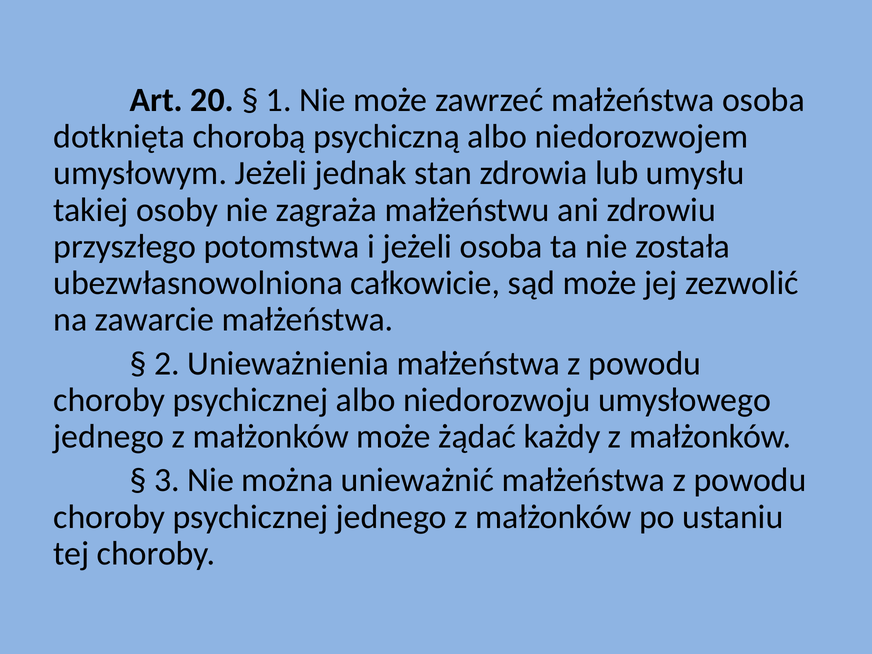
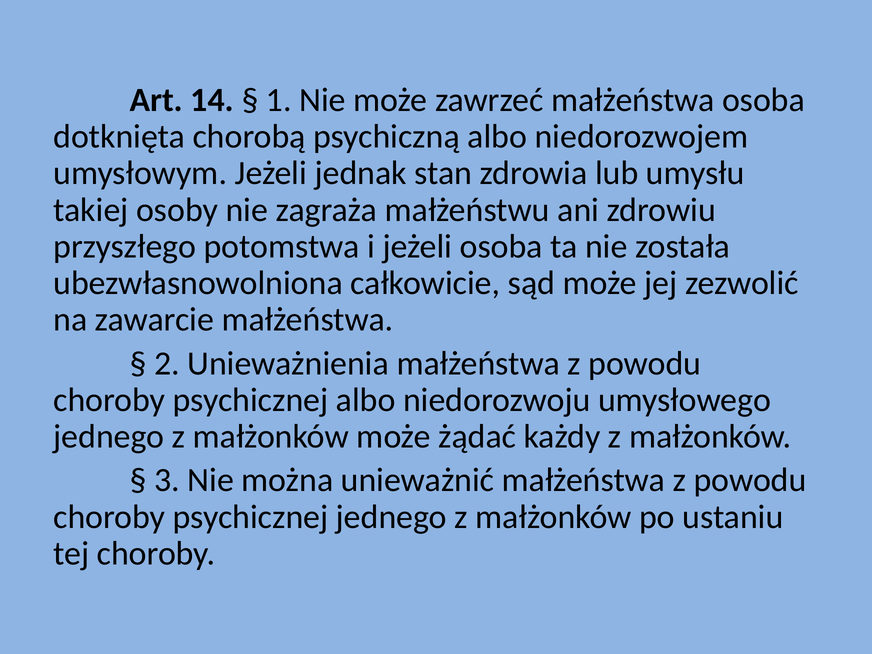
20: 20 -> 14
